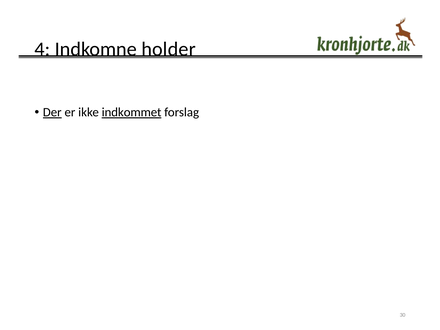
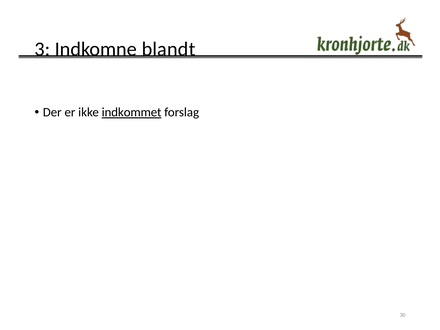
4: 4 -> 3
holder: holder -> blandt
Der underline: present -> none
